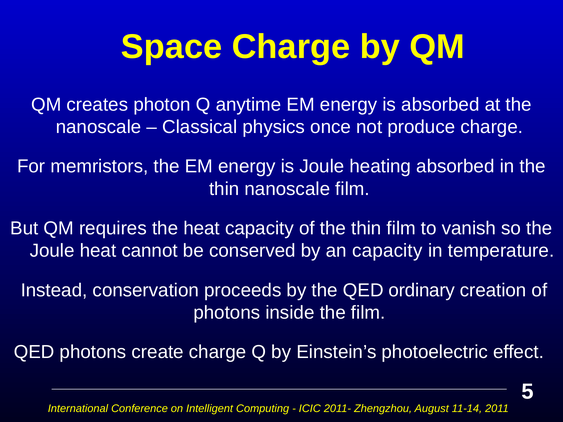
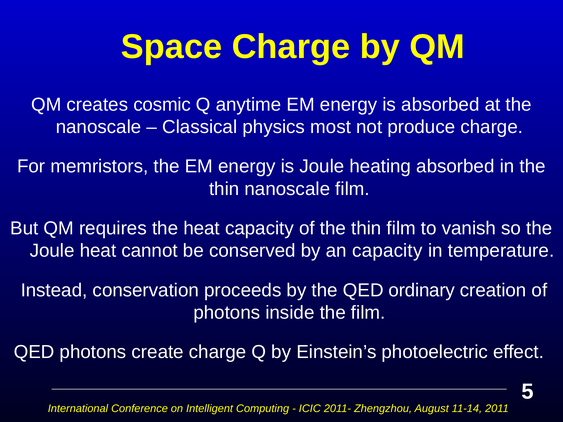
photon: photon -> cosmic
once: once -> most
